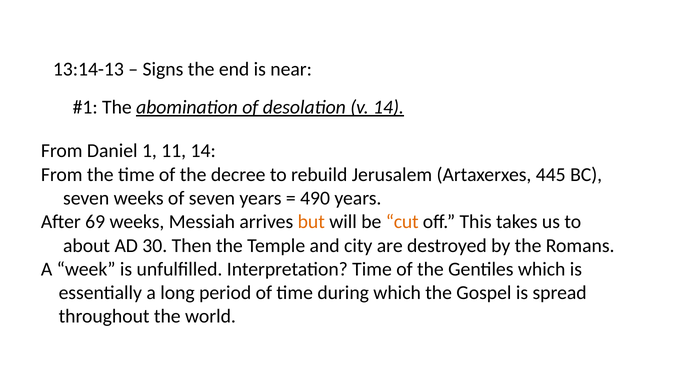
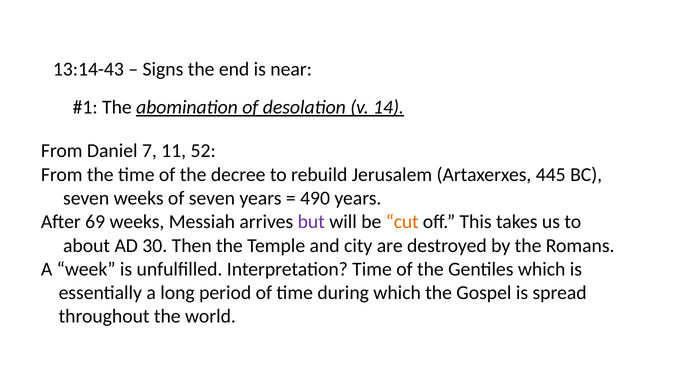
13:14-13: 13:14-13 -> 13:14-43
1: 1 -> 7
11 14: 14 -> 52
but colour: orange -> purple
